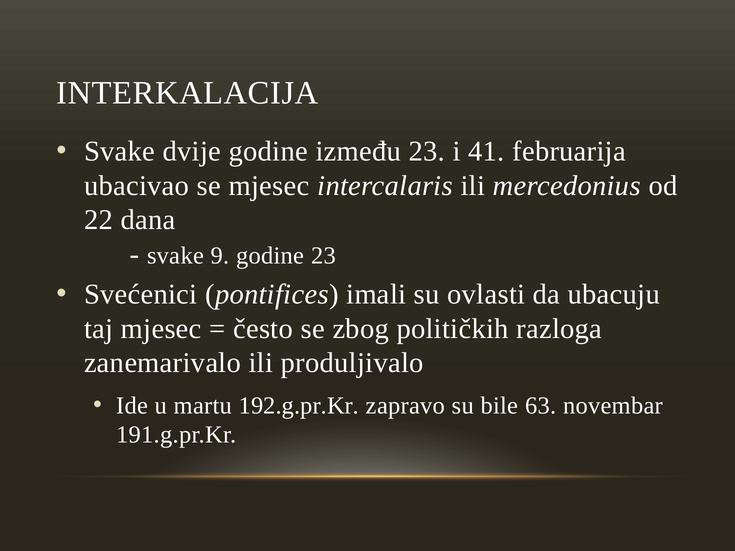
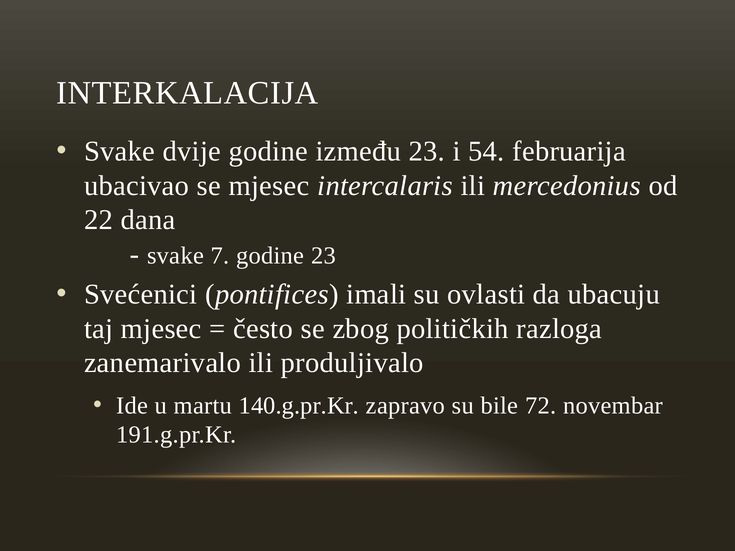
41: 41 -> 54
9: 9 -> 7
192.g.pr.Kr: 192.g.pr.Kr -> 140.g.pr.Kr
63: 63 -> 72
